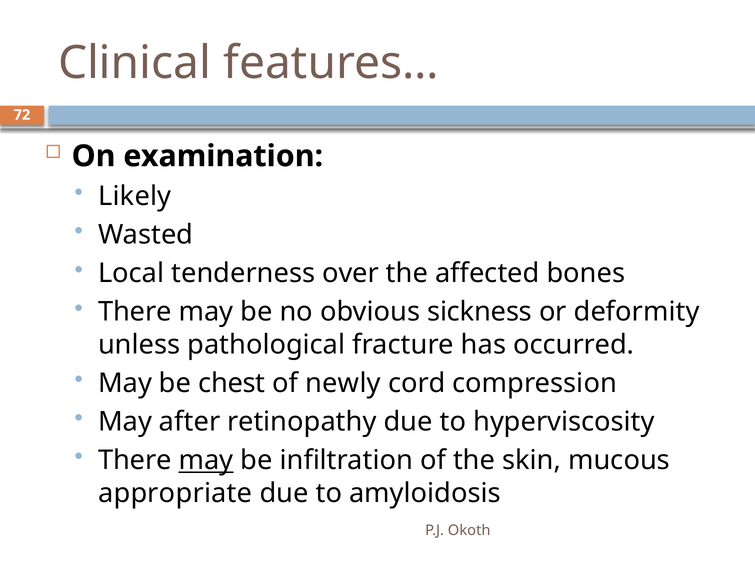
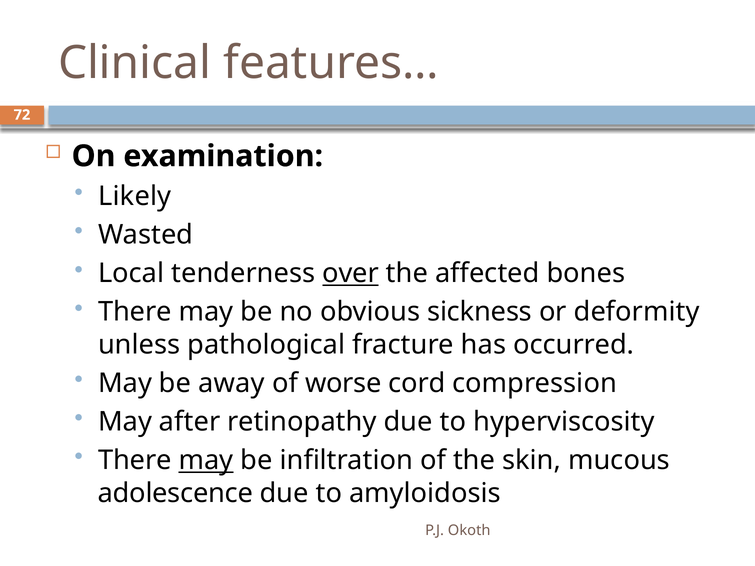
over underline: none -> present
chest: chest -> away
newly: newly -> worse
appropriate: appropriate -> adolescence
